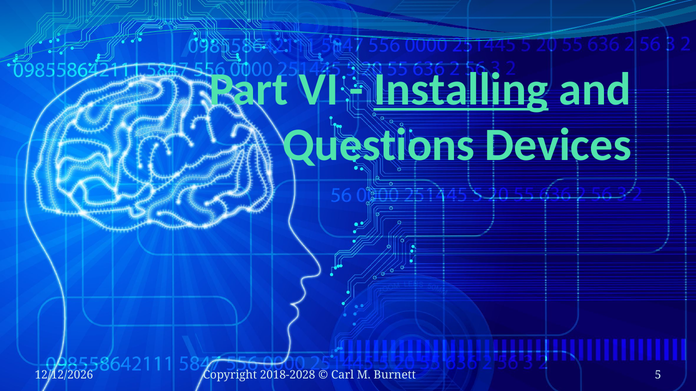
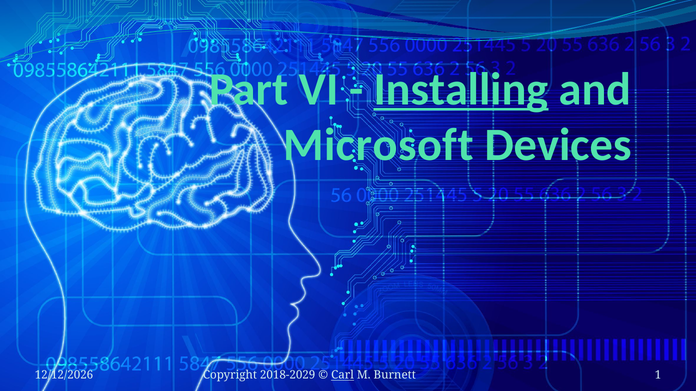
Questions: Questions -> Microsoft
2018-2028: 2018-2028 -> 2018-2029
Carl underline: none -> present
5: 5 -> 1
